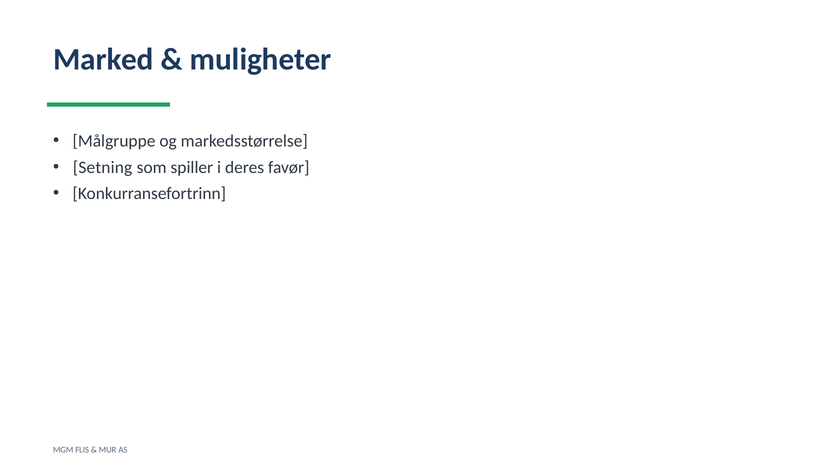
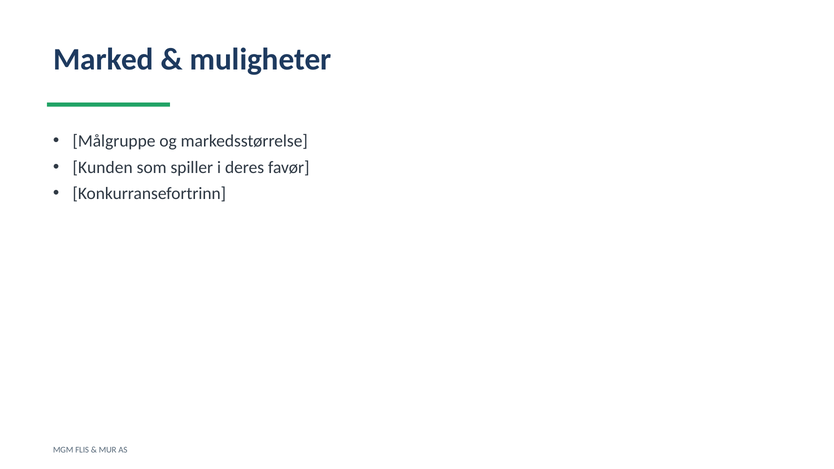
Setning: Setning -> Kunden
